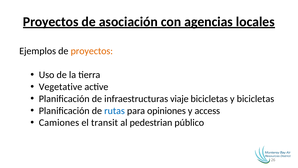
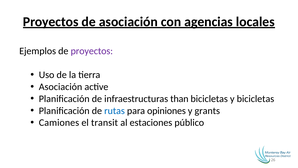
proyectos at (92, 51) colour: orange -> purple
Vegetative at (61, 87): Vegetative -> Asociación
viaje: viaje -> than
access: access -> grants
pedestrian: pedestrian -> estaciones
